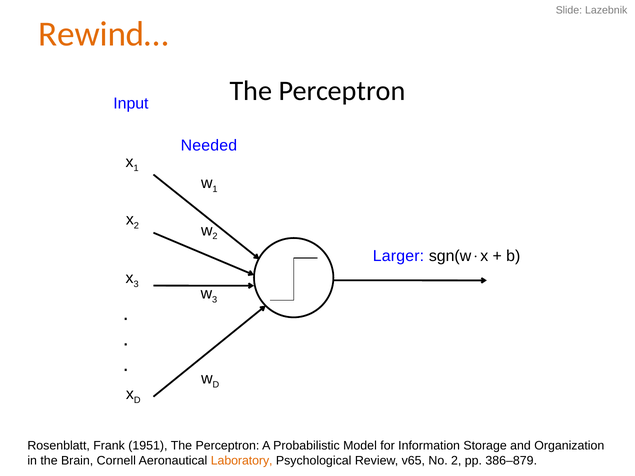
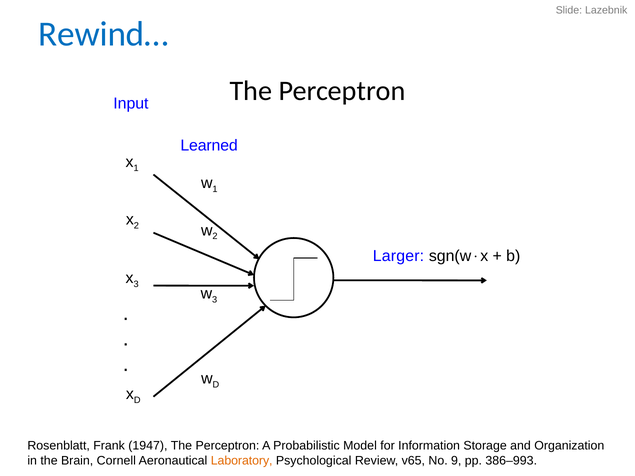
Rewind… colour: orange -> blue
Needed: Needed -> Learned
1951: 1951 -> 1947
No 2: 2 -> 9
386–879: 386–879 -> 386–993
